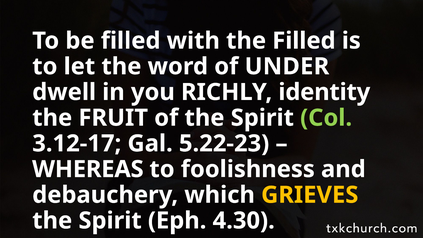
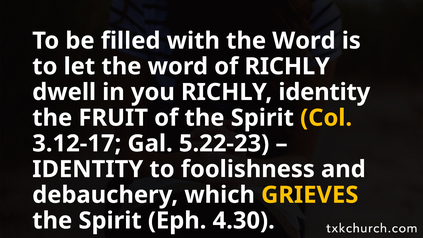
with the Filled: Filled -> Word
of UNDER: UNDER -> RICHLY
Col colour: light green -> yellow
WHEREAS at (88, 169): WHEREAS -> IDENTITY
